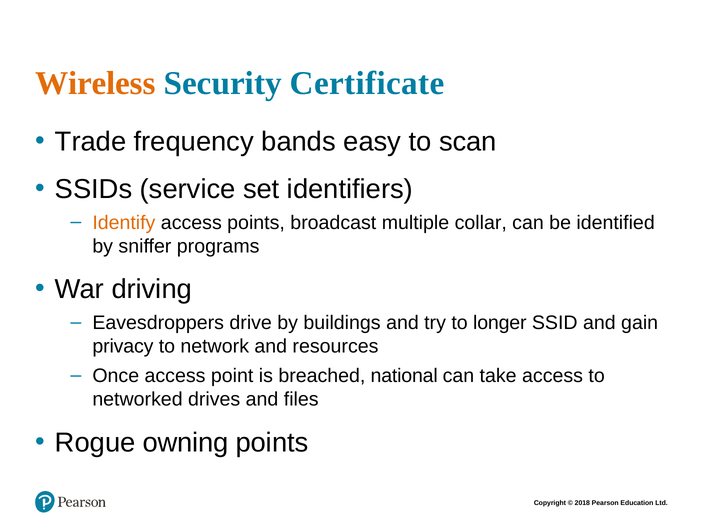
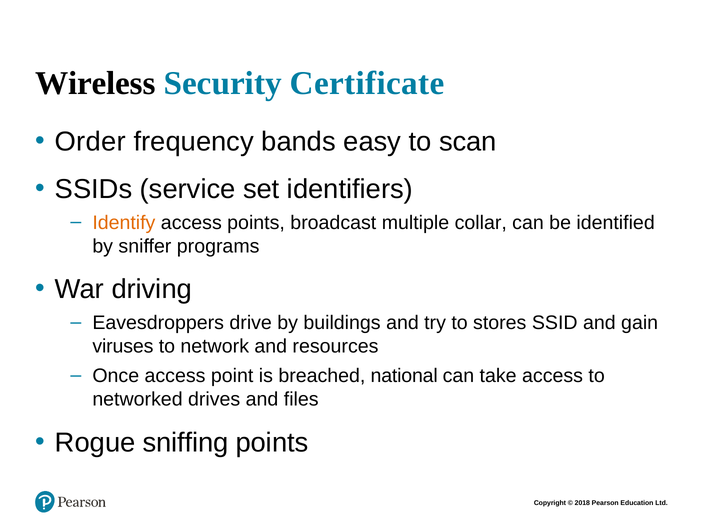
Wireless colour: orange -> black
Trade: Trade -> Order
longer: longer -> stores
privacy: privacy -> viruses
owning: owning -> sniffing
